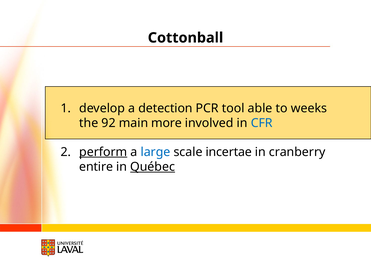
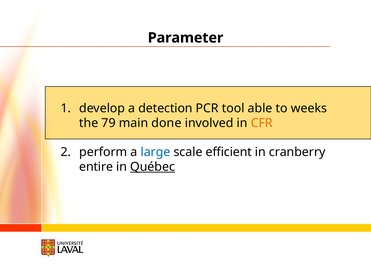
Cottonball: Cottonball -> Parameter
92: 92 -> 79
more: more -> done
CFR colour: blue -> orange
perform underline: present -> none
incertae: incertae -> efficient
